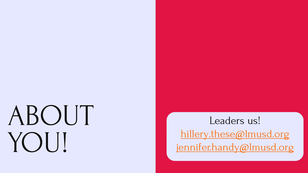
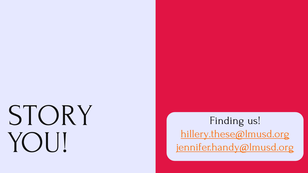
ABOUT: ABOUT -> STORY
Leaders: Leaders -> Finding
